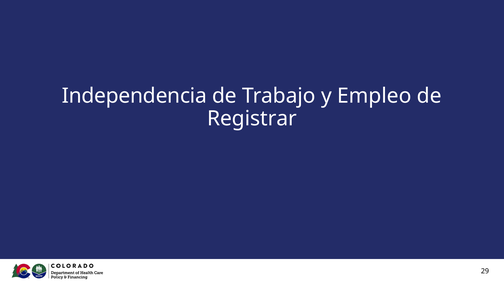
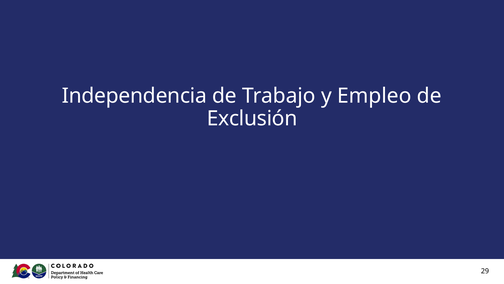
Registrar: Registrar -> Exclusión
